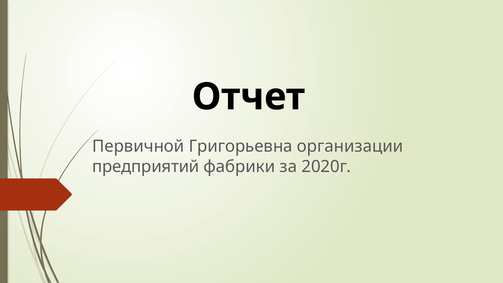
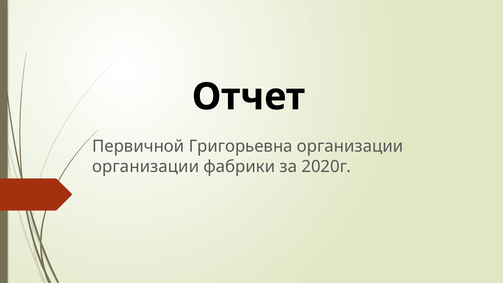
предприятий at (146, 166): предприятий -> организации
